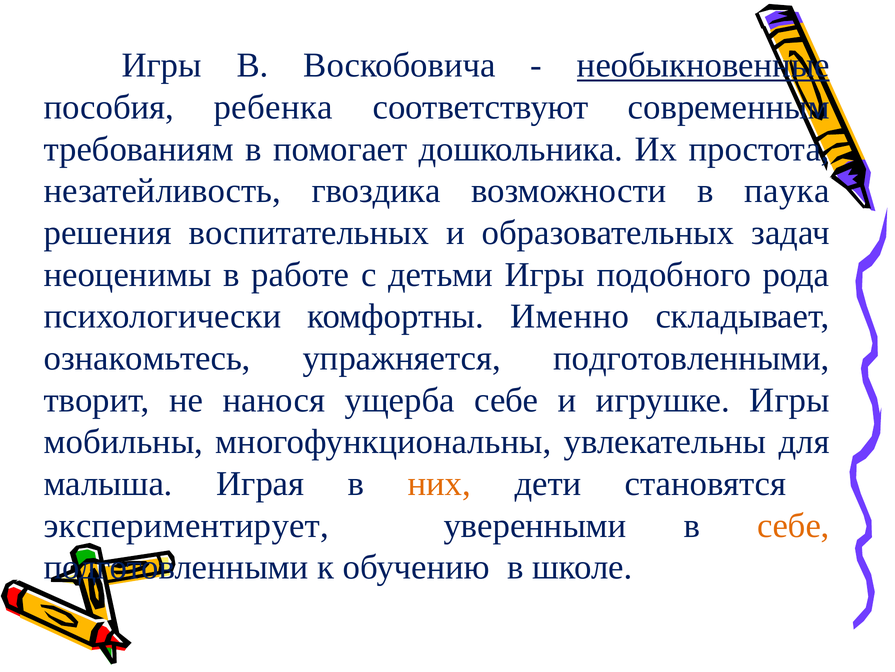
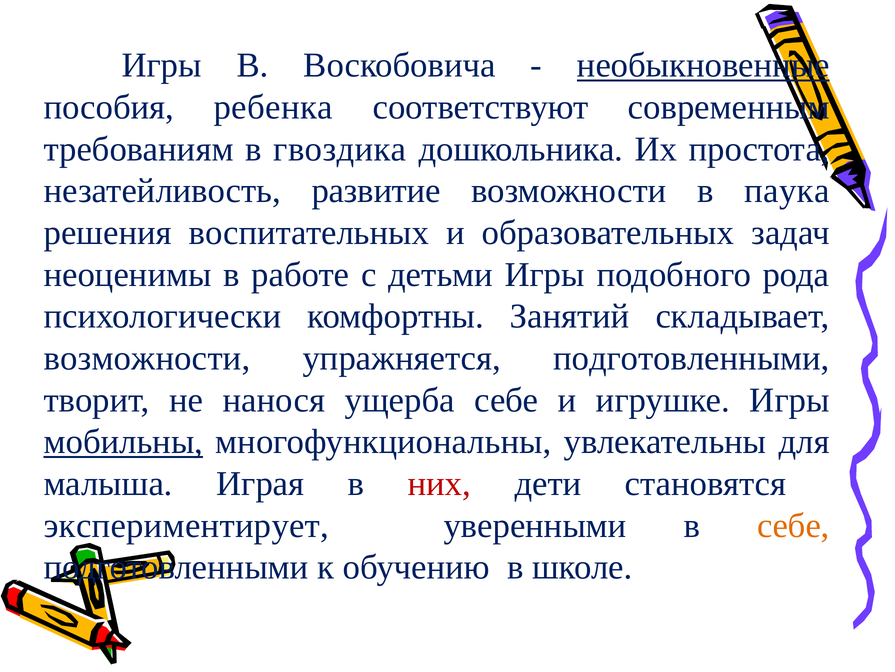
помогает: помогает -> гвоздика
гвоздика: гвоздика -> развитие
Именно: Именно -> Занятий
ознакомьтесь at (147, 358): ознакомьтесь -> возможности
мобильны underline: none -> present
них colour: orange -> red
